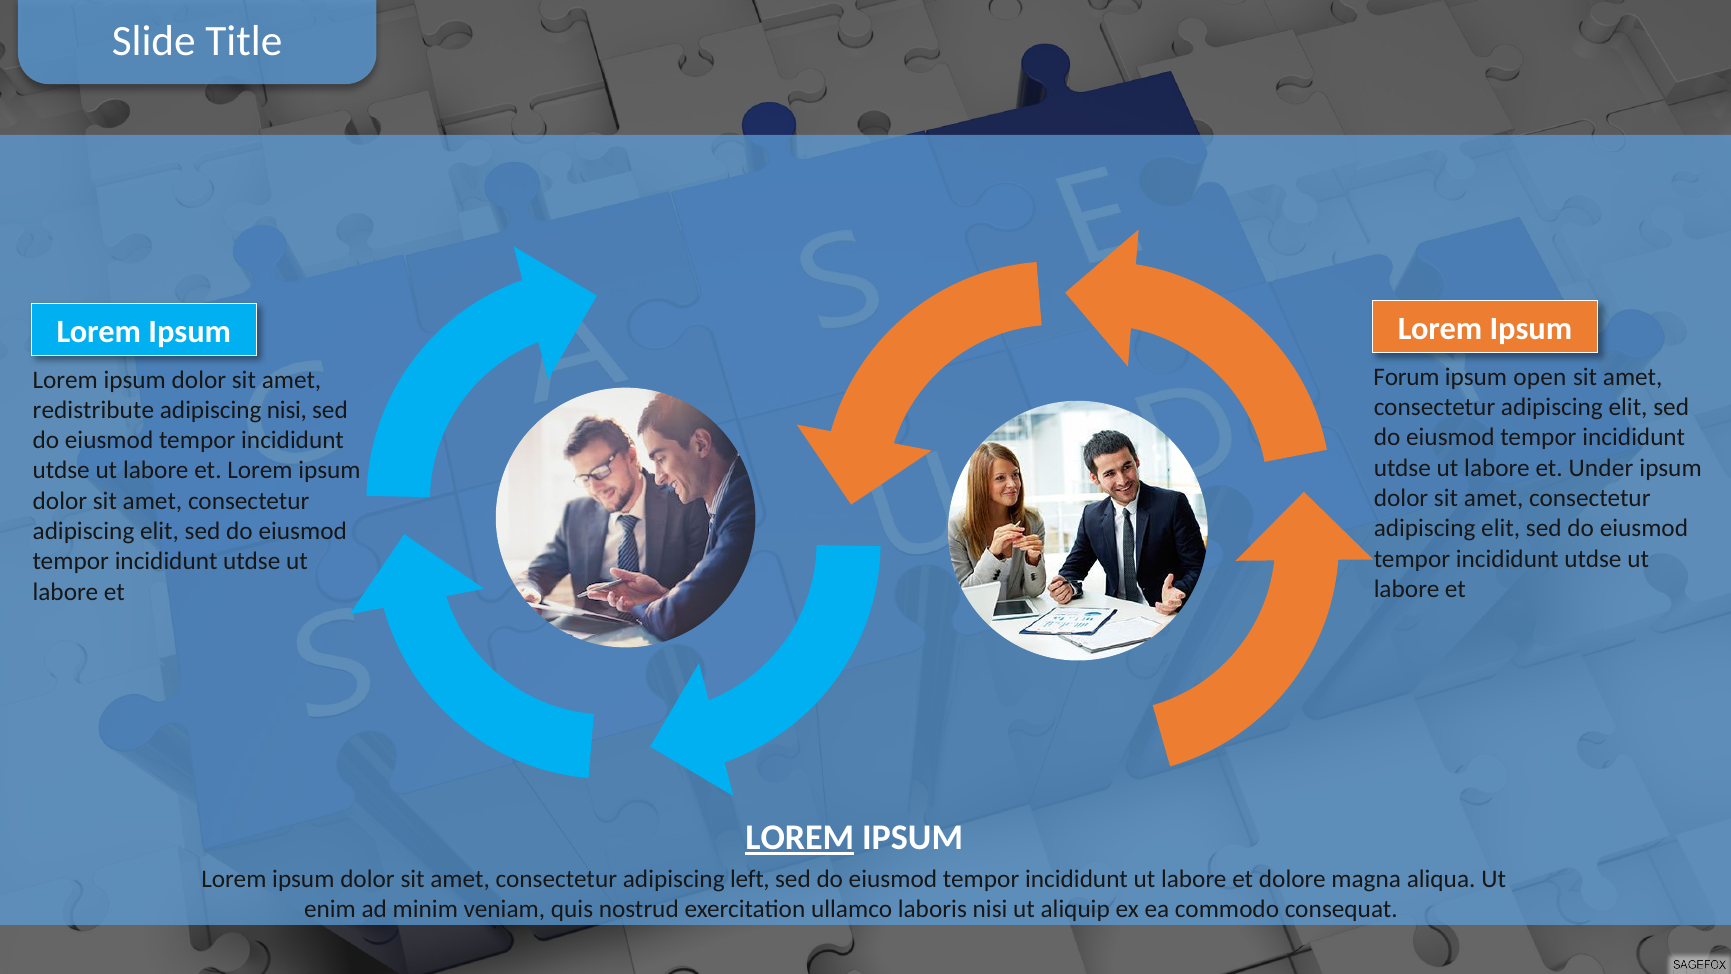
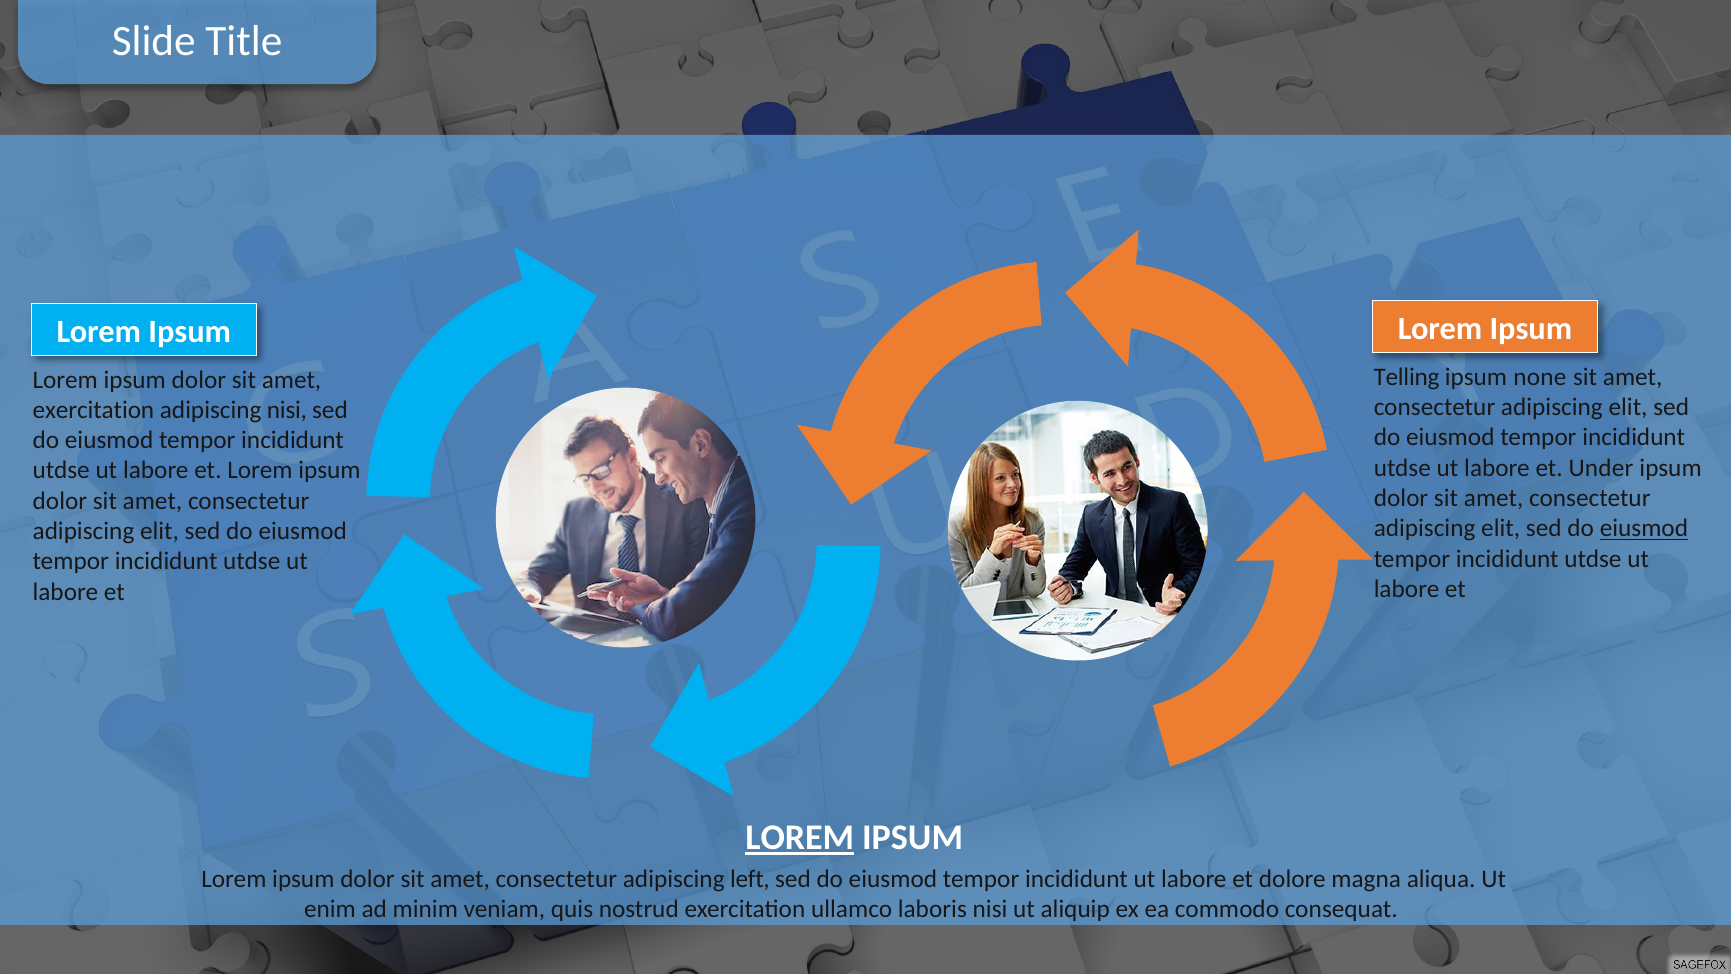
Forum: Forum -> Telling
open: open -> none
redistribute at (93, 410): redistribute -> exercitation
eiusmod at (1644, 528) underline: none -> present
